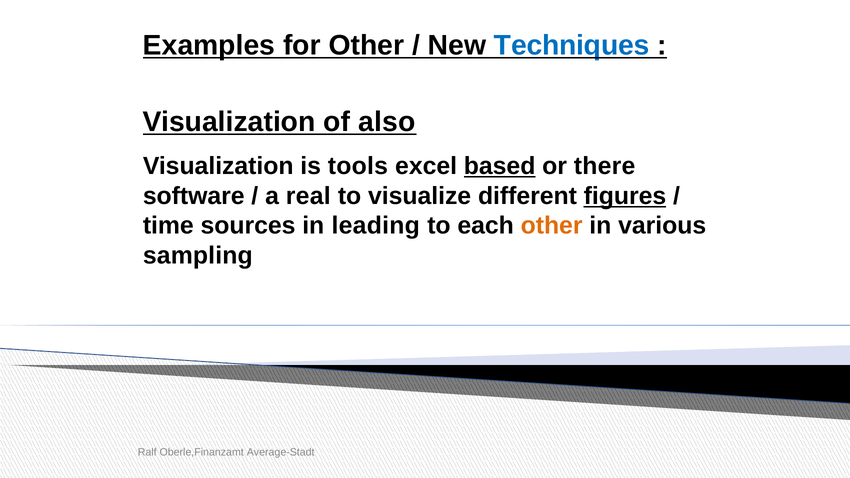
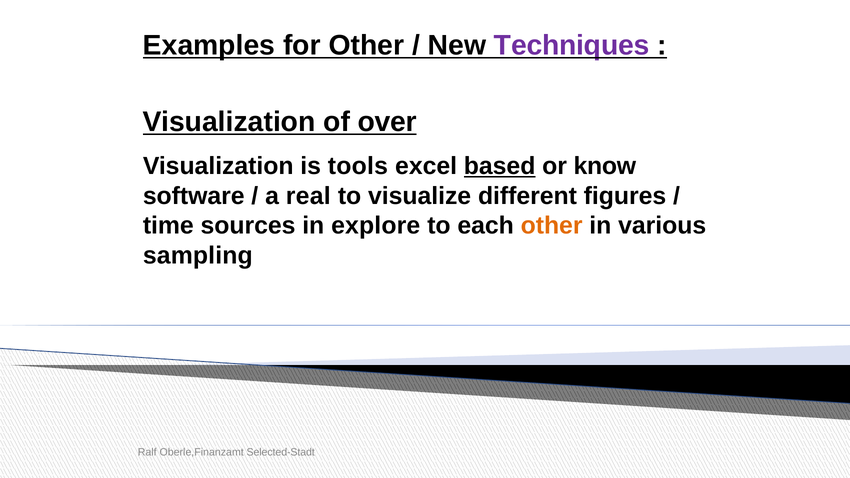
Techniques colour: blue -> purple
also: also -> over
there: there -> know
figures underline: present -> none
leading: leading -> explore
Average-Stadt: Average-Stadt -> Selected-Stadt
